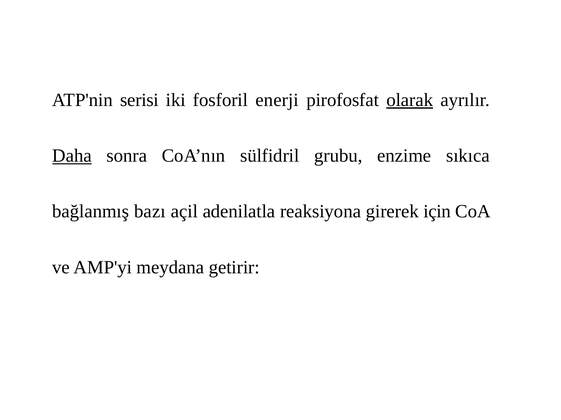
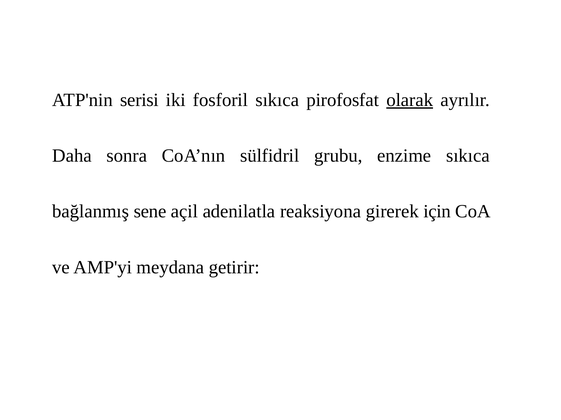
fosforil enerji: enerji -> sıkıca
Daha underline: present -> none
bazı: bazı -> sene
